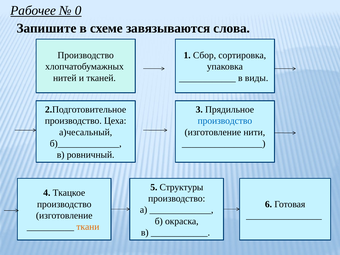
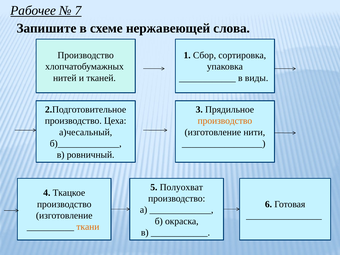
0: 0 -> 7
завязываются: завязываются -> нержавеющей
производство at (225, 121) colour: blue -> orange
Структуры: Структуры -> Полуохват
